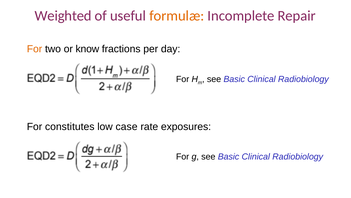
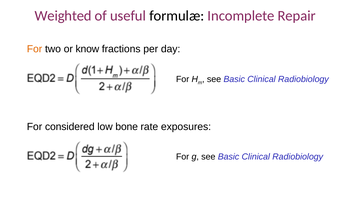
formulæ colour: orange -> black
constitutes: constitutes -> considered
case: case -> bone
